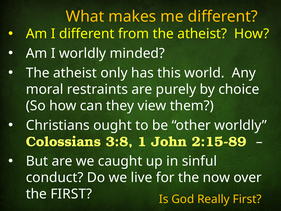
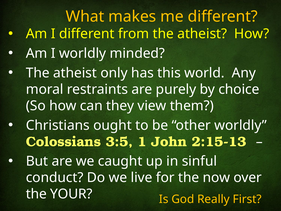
3:8: 3:8 -> 3:5
2:15-89: 2:15-89 -> 2:15-13
the FIRST: FIRST -> YOUR
